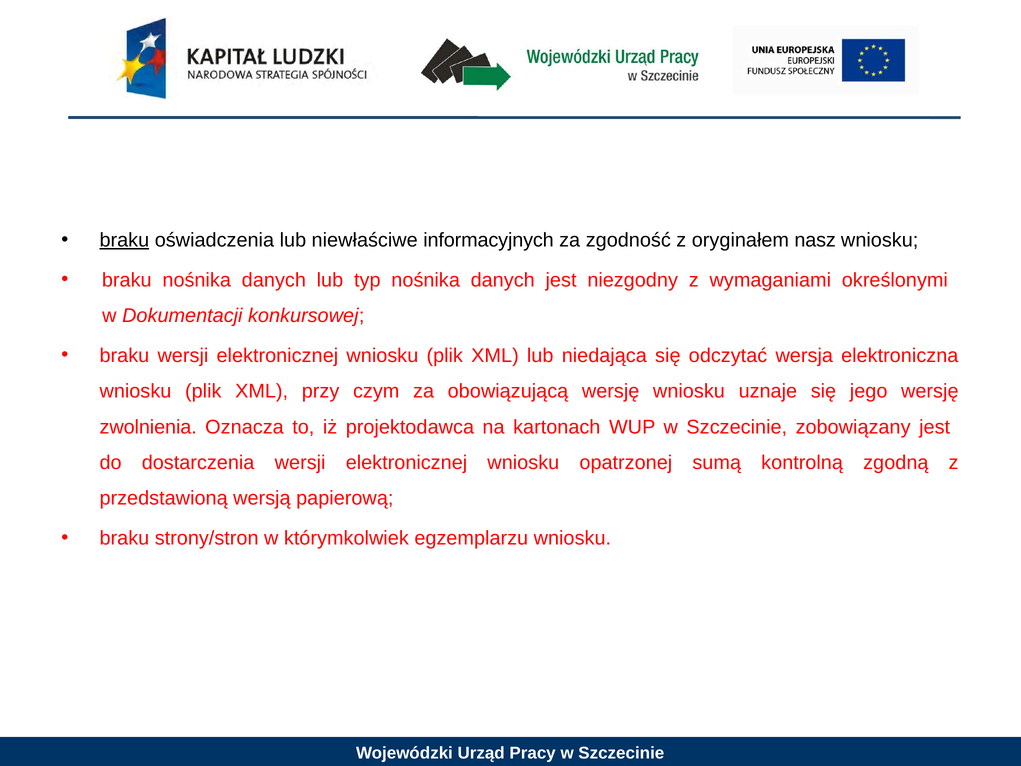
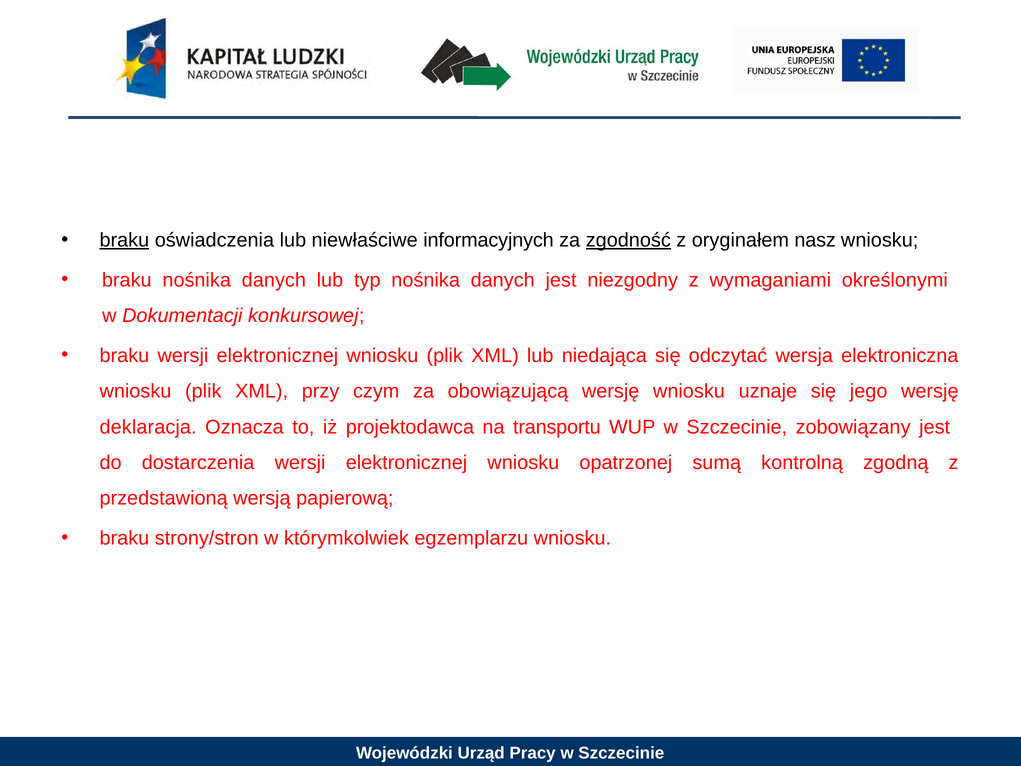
zgodność underline: none -> present
zwolnienia: zwolnienia -> deklaracja
kartonach: kartonach -> transportu
